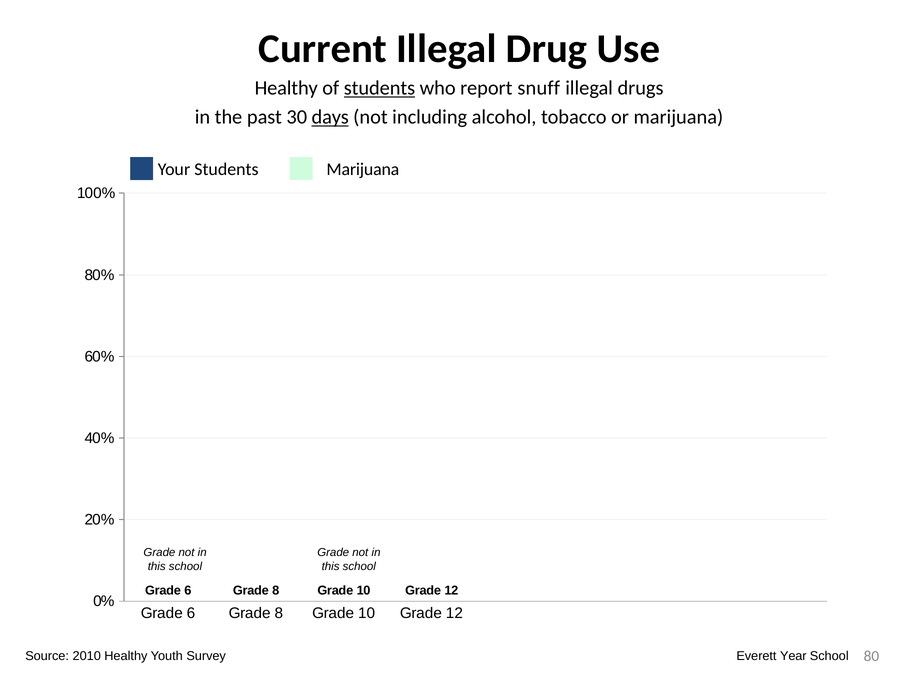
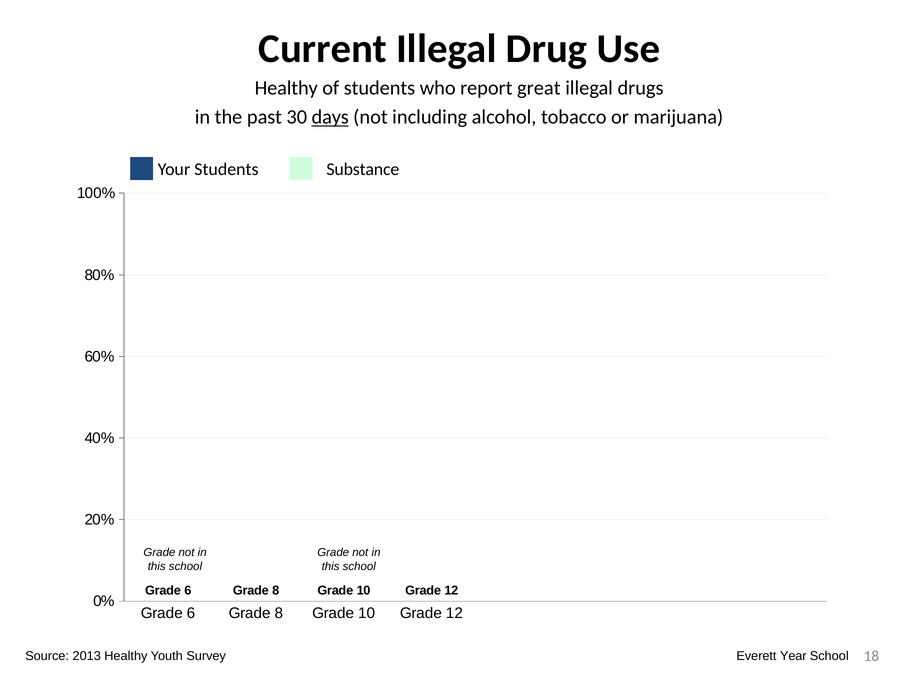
students at (379, 88) underline: present -> none
snuff: snuff -> great
Students Marijuana: Marijuana -> Substance
2010: 2010 -> 2013
80: 80 -> 18
